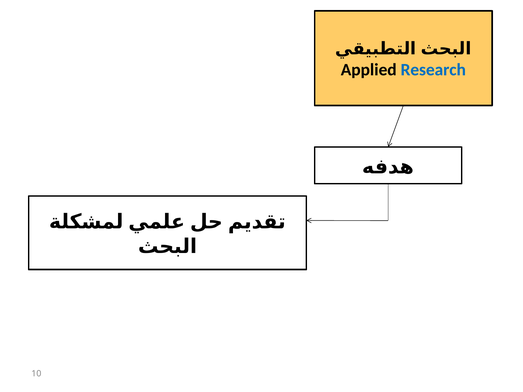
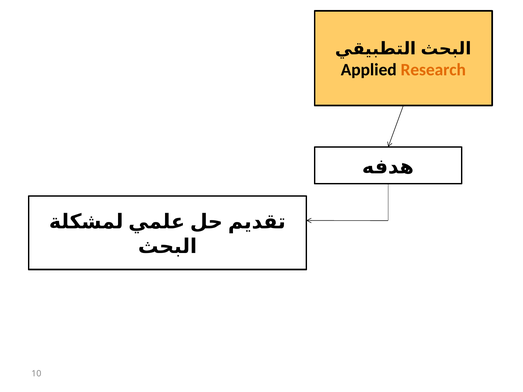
Research colour: blue -> orange
